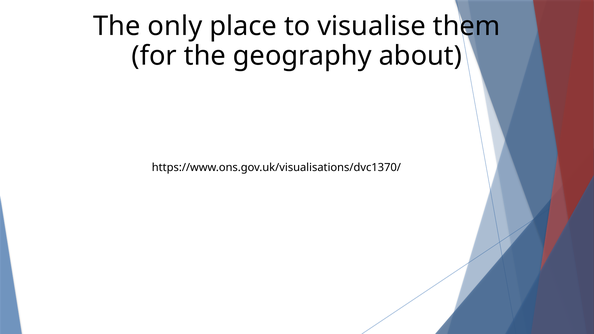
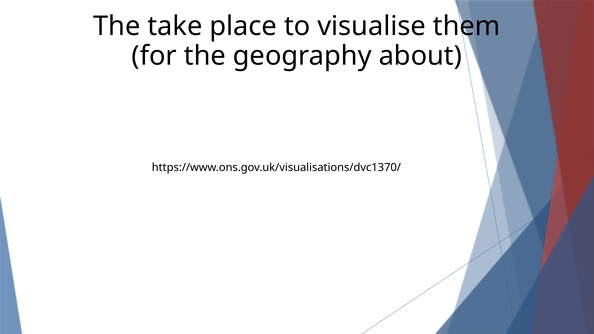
only: only -> take
